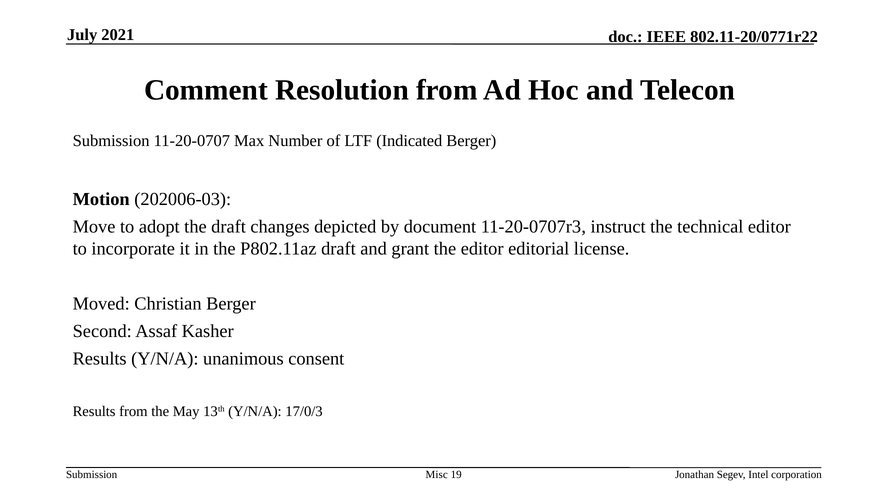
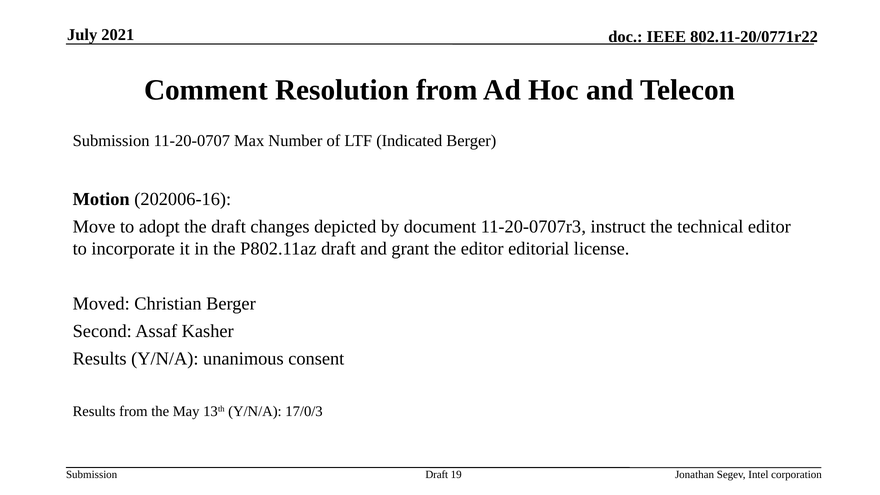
202006-03: 202006-03 -> 202006-16
Misc at (437, 475): Misc -> Draft
